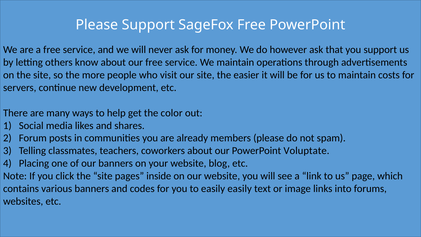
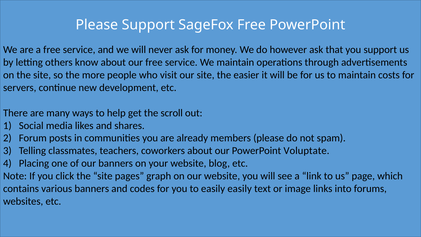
color: color -> scroll
inside: inside -> graph
